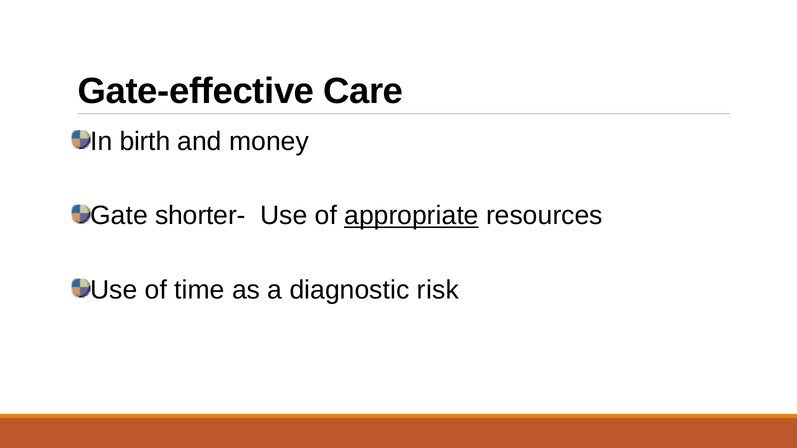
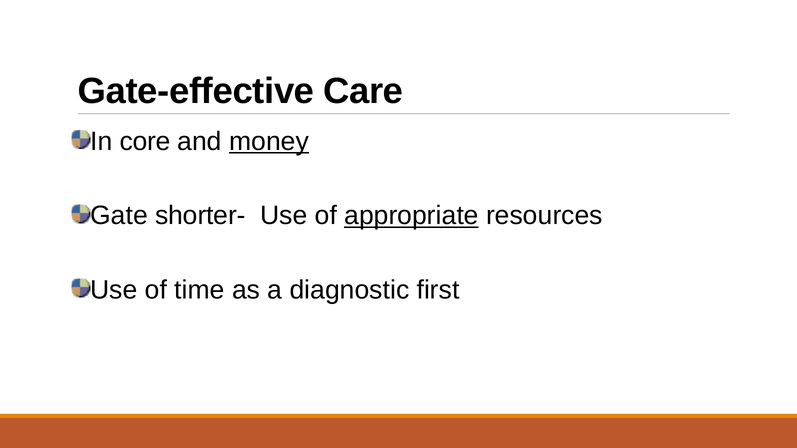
birth: birth -> core
money underline: none -> present
risk: risk -> first
